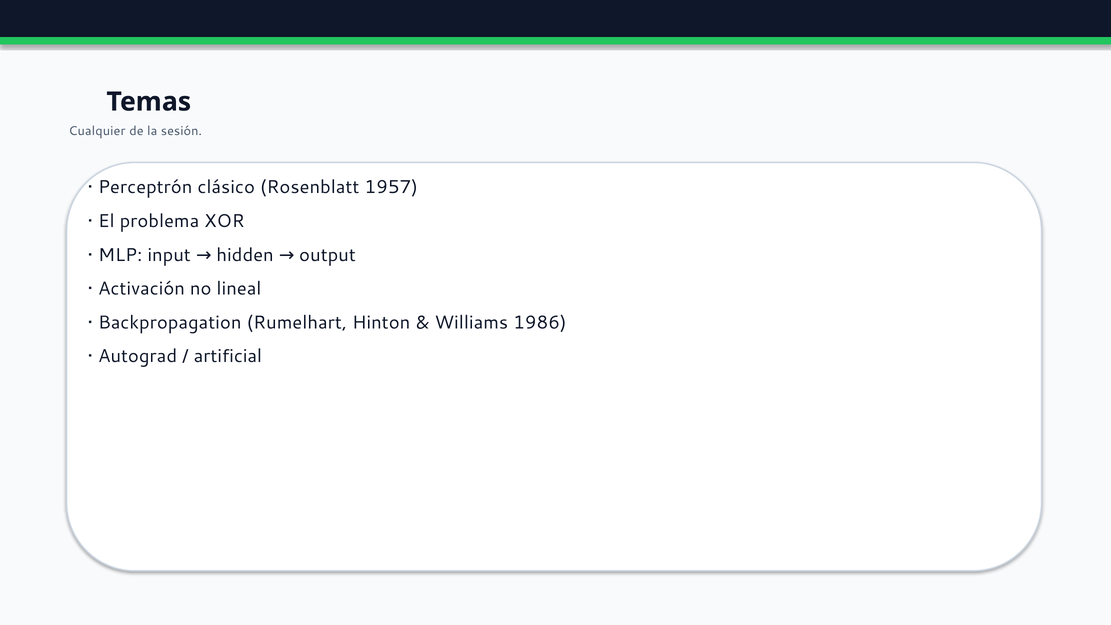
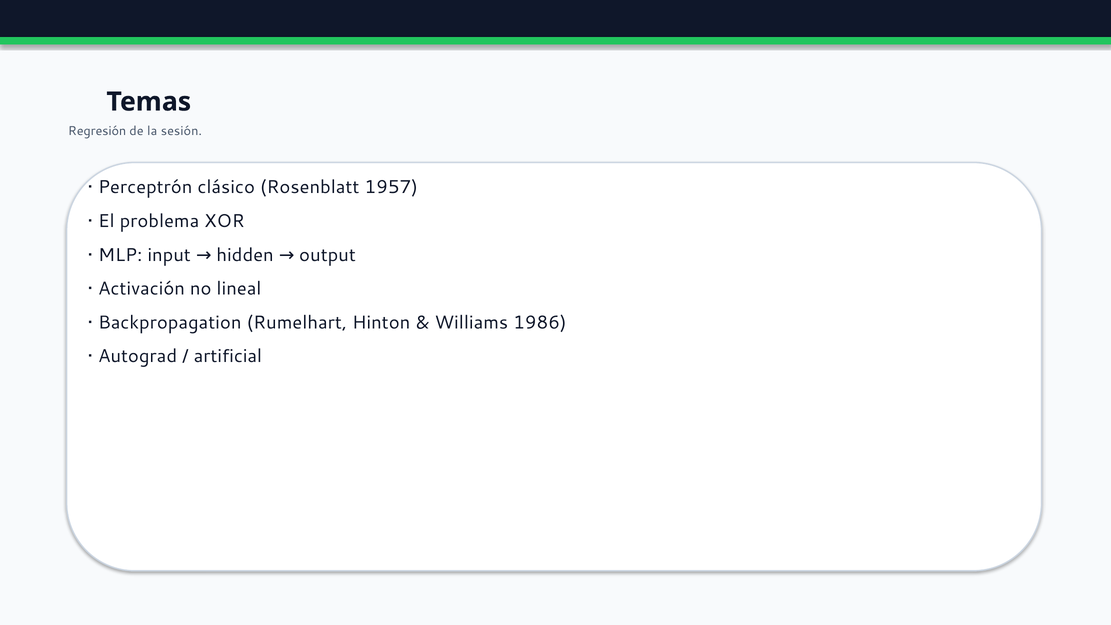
Cualquier: Cualquier -> Regresión
